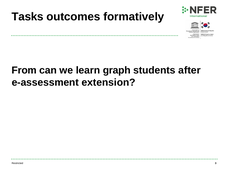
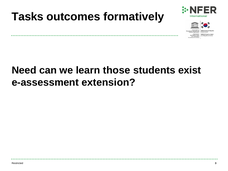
From: From -> Need
graph: graph -> those
after: after -> exist
